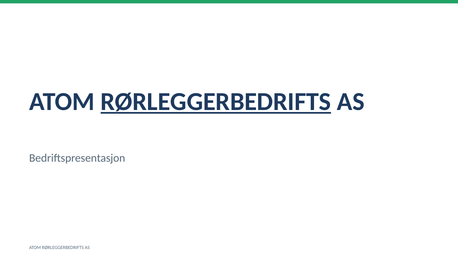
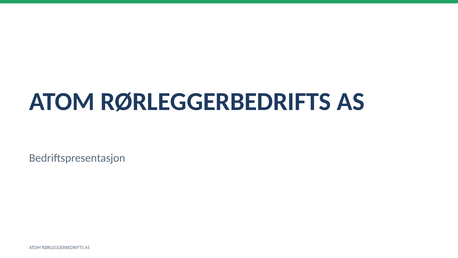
RØRLEGGERBEDRIFTS at (216, 102) underline: present -> none
